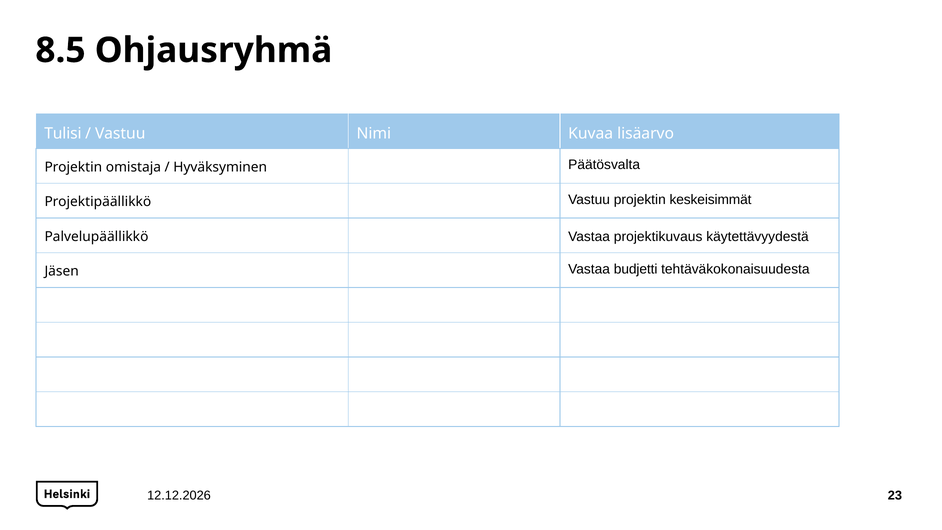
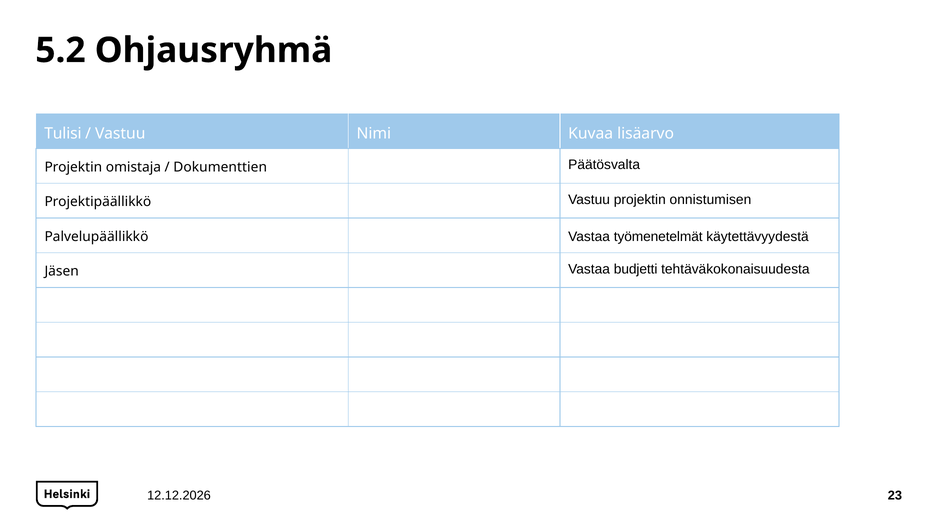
8.5: 8.5 -> 5.2
Hyväksyminen: Hyväksyminen -> Dokumenttien
keskeisimmät: keskeisimmät -> onnistumisen
projektikuvaus: projektikuvaus -> työmenetelmät
